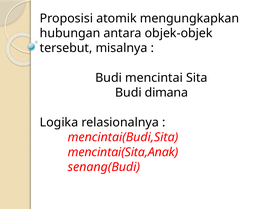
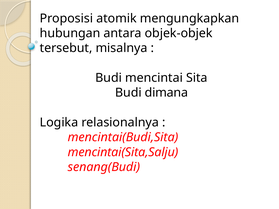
mencintai(Sita,Anak: mencintai(Sita,Anak -> mencintai(Sita,Salju
